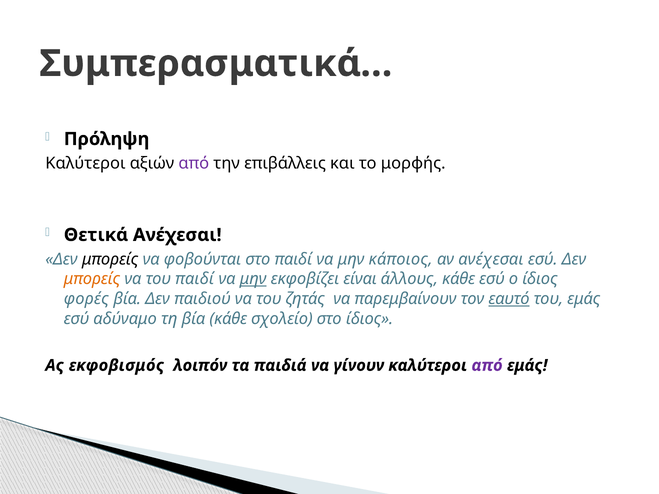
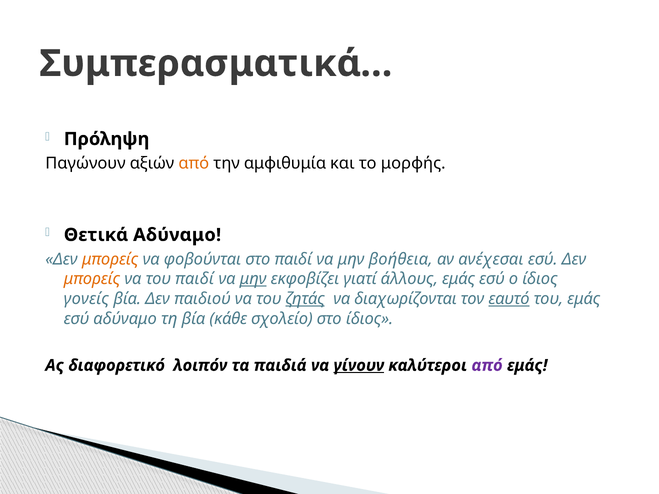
Καλύτεροι at (85, 163): Καλύτεροι -> Παγώνουν
από at (194, 163) colour: purple -> orange
επιβάλλεις: επιβάλλεις -> αμφιθυμία
Θετικά Ανέχεσαι: Ανέχεσαι -> Αδύναμο
μπορείς at (110, 259) colour: black -> orange
κάποιος: κάποιος -> βοήθεια
είναι: είναι -> γιατί
άλλους κάθε: κάθε -> εμάς
φορές: φορές -> γονείς
ζητάς underline: none -> present
παρεμβαίνουν: παρεμβαίνουν -> διαχωρίζονται
εκφοβισμός: εκφοβισμός -> διαφορετικό
γίνουν underline: none -> present
